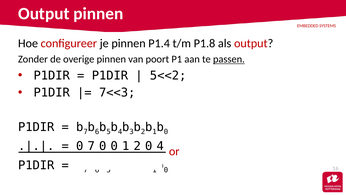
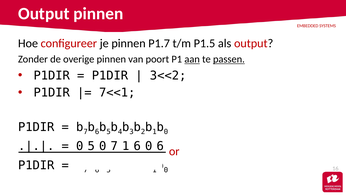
P1.4: P1.4 -> P1.7
P1.8: P1.8 -> P1.5
aan underline: none -> present
5<<2: 5<<2 -> 3<<2
7<<3: 7<<3 -> 7<<1
0 7: 7 -> 5
0 0: 0 -> 7
1 2: 2 -> 6
0 4: 4 -> 6
